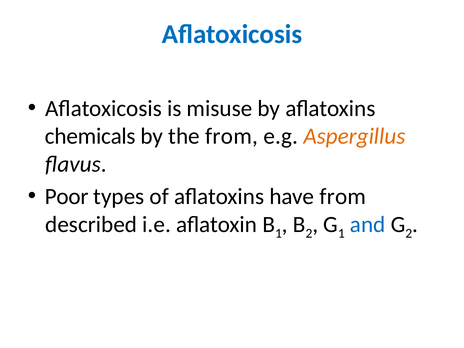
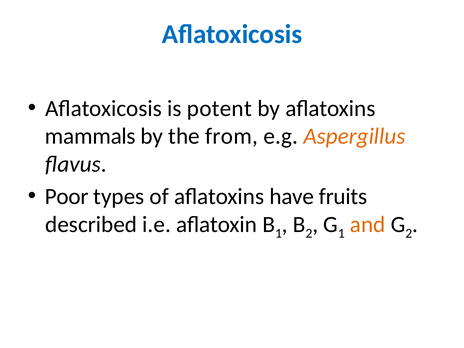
misuse: misuse -> potent
chemicals: chemicals -> mammals
have from: from -> fruits
and colour: blue -> orange
